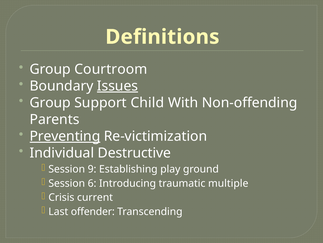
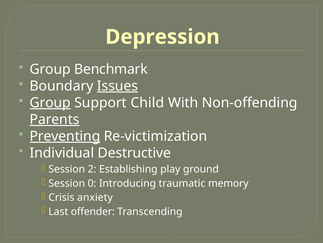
Definitions: Definitions -> Depression
Courtroom: Courtroom -> Benchmark
Group at (50, 102) underline: none -> present
Parents underline: none -> present
9: 9 -> 2
6: 6 -> 0
multiple: multiple -> memory
current: current -> anxiety
